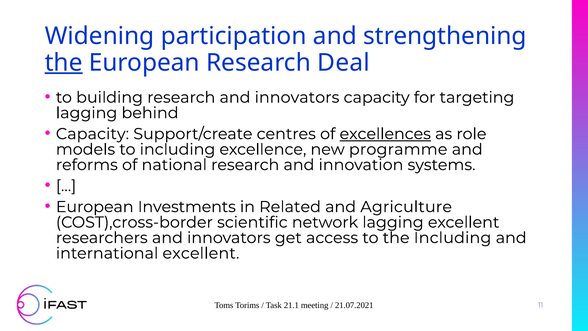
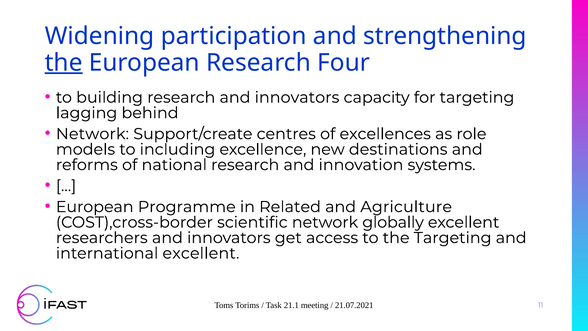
Deal: Deal -> Four
Capacity at (92, 134): Capacity -> Network
excellences underline: present -> none
programme: programme -> destinations
Investments: Investments -> Programme
network lagging: lagging -> globally
the Including: Including -> Targeting
